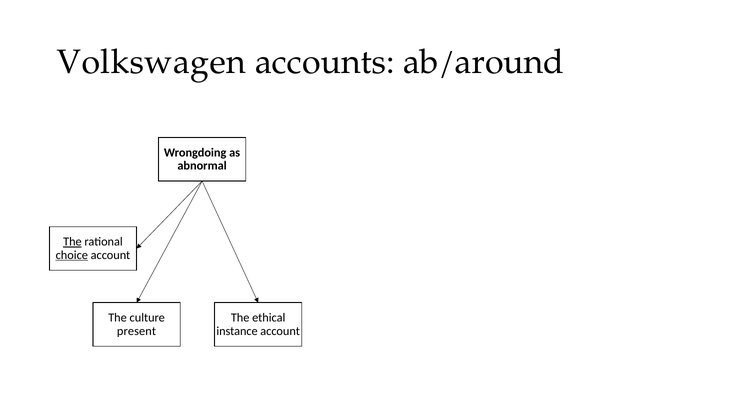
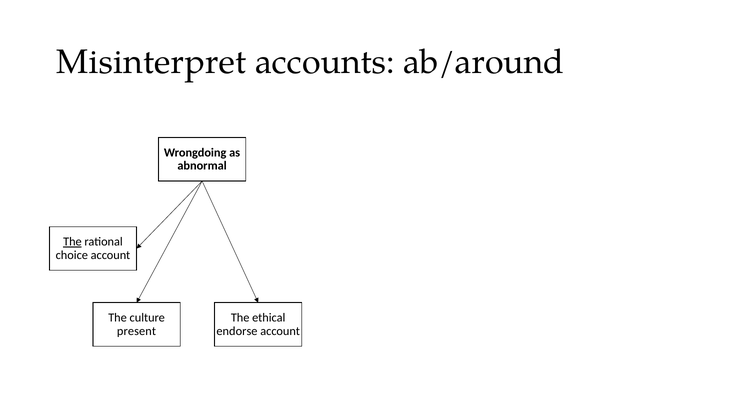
Volkswagen: Volkswagen -> Misinterpret
choice underline: present -> none
instance: instance -> endorse
